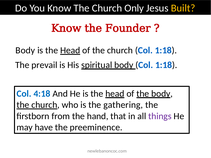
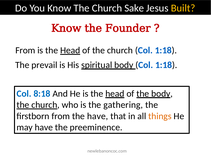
Only: Only -> Sake
Body at (25, 50): Body -> From
4:18: 4:18 -> 8:18
the hand: hand -> have
things colour: purple -> orange
